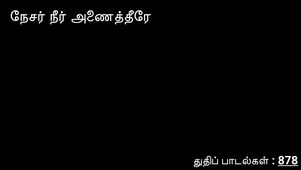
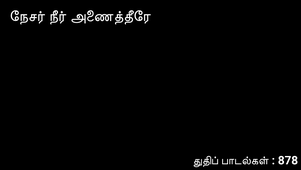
878 underline: present -> none
